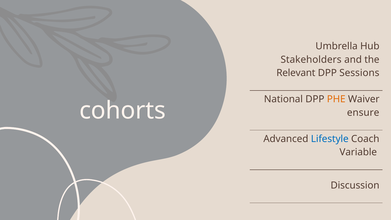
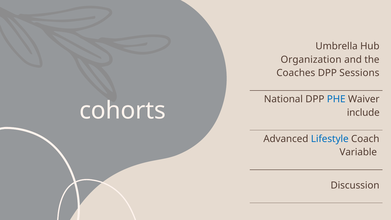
Stakeholders: Stakeholders -> Organization
Relevant: Relevant -> Coaches
PHE colour: orange -> blue
ensure: ensure -> include
